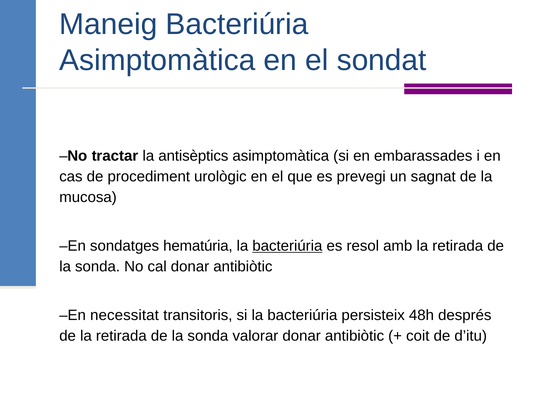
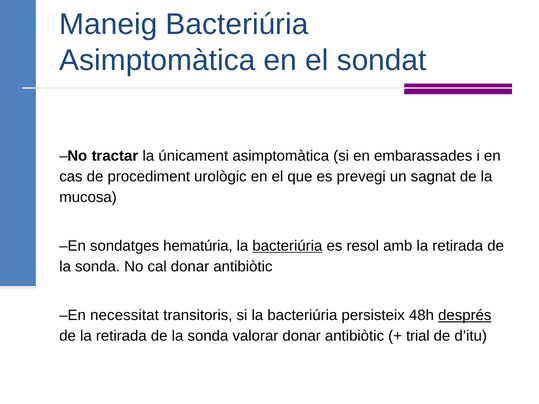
antisèptics: antisèptics -> únicament
després underline: none -> present
coit: coit -> trial
